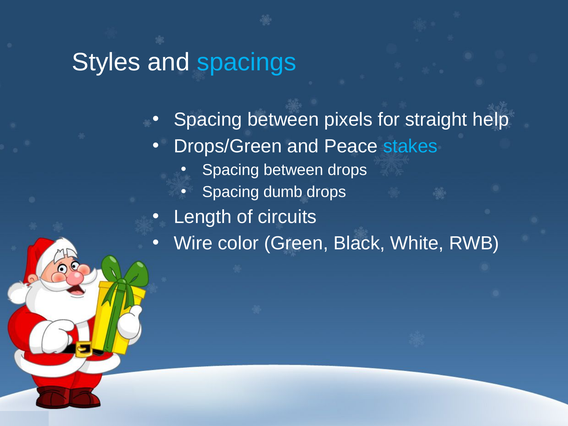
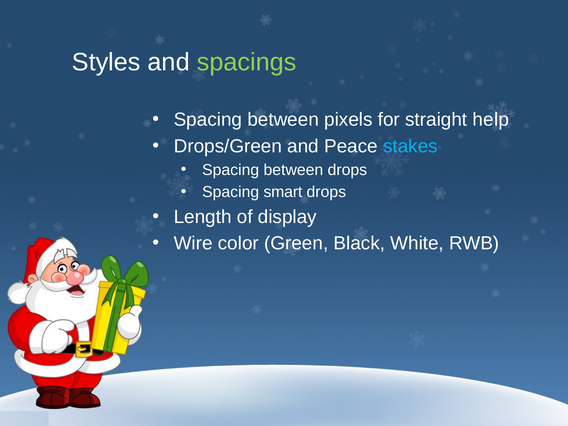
spacings colour: light blue -> light green
dumb: dumb -> smart
circuits: circuits -> display
